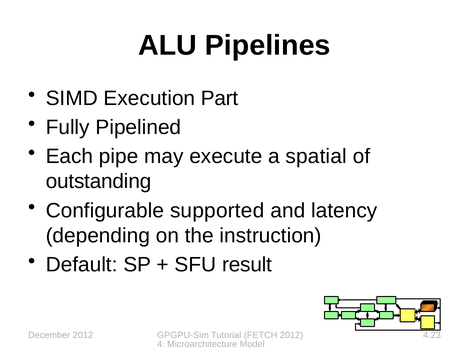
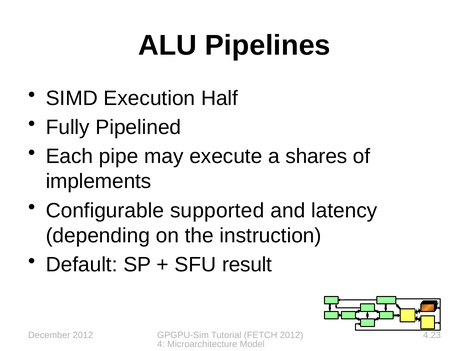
Part: Part -> Half
spatial: spatial -> shares
outstanding: outstanding -> implements
